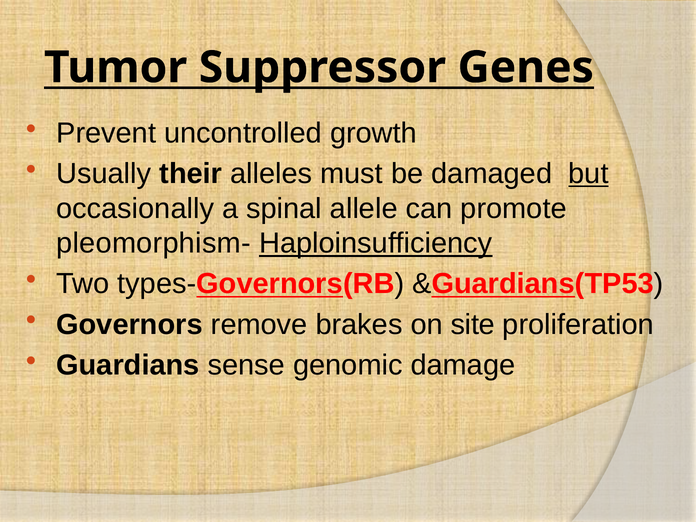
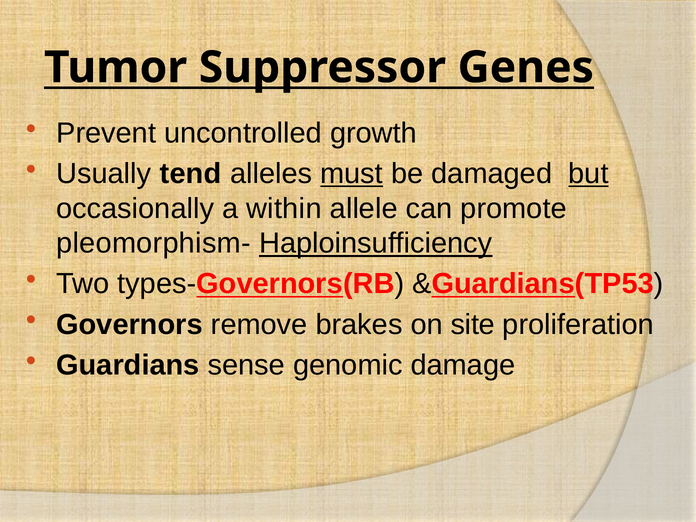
their: their -> tend
must underline: none -> present
spinal: spinal -> within
